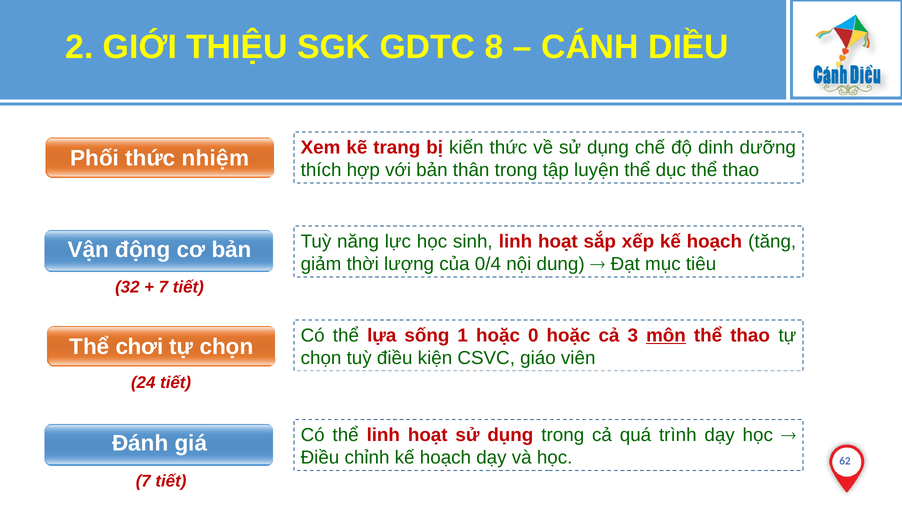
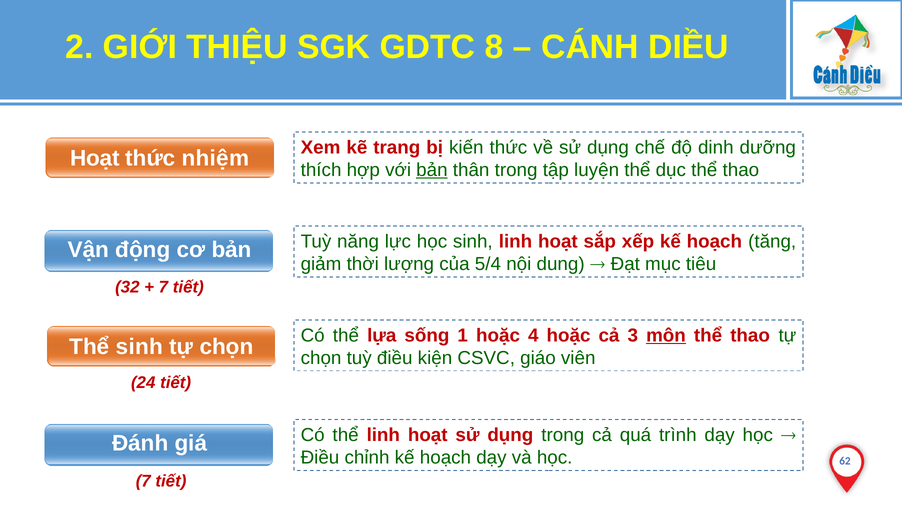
Phối at (95, 158): Phối -> Hoạt
bản at (432, 170) underline: none -> present
0/4: 0/4 -> 5/4
0: 0 -> 4
Thể chơi: chơi -> sinh
